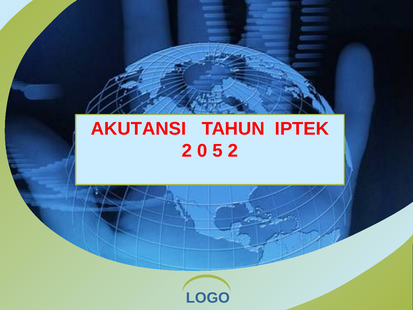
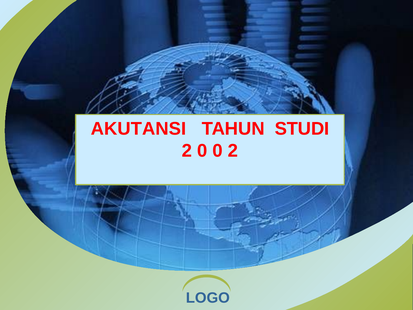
IPTEK: IPTEK -> STUDI
0 5: 5 -> 0
